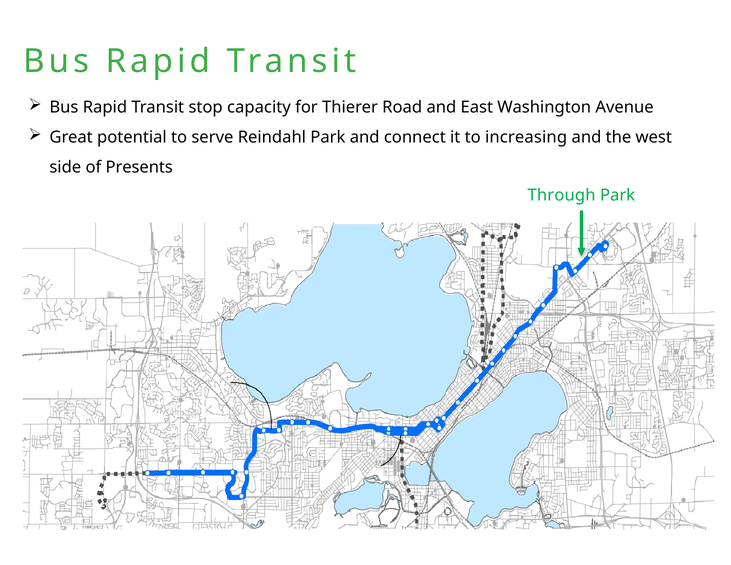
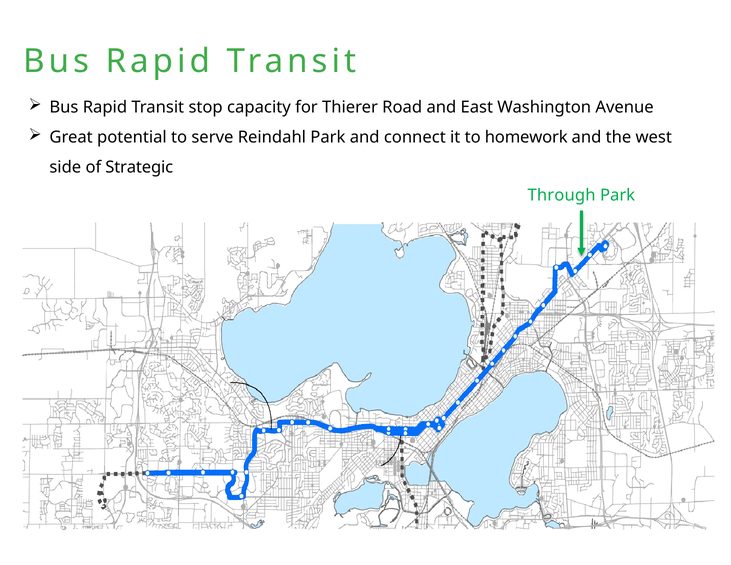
increasing: increasing -> homework
Presents: Presents -> Strategic
